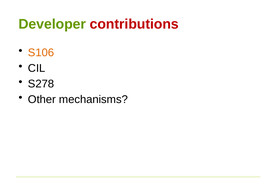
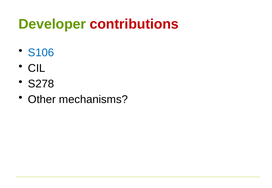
S106 colour: orange -> blue
